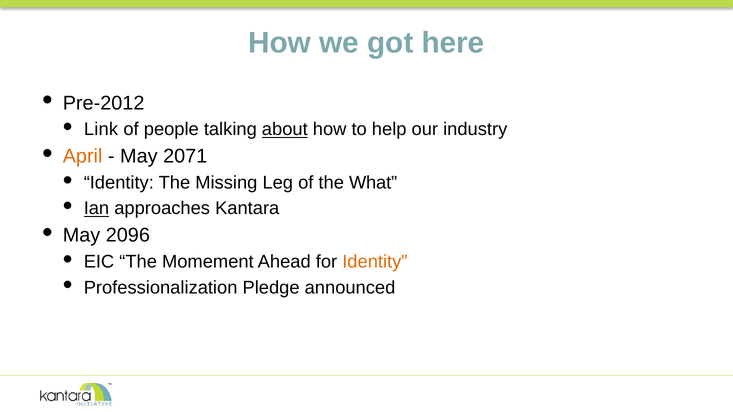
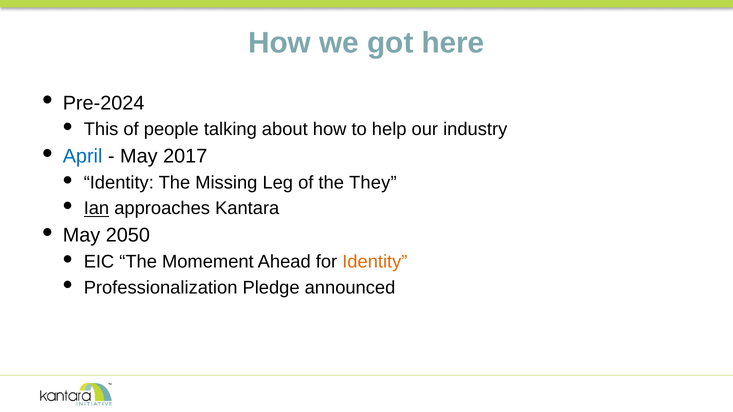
Pre-2012: Pre-2012 -> Pre-2024
Link: Link -> This
about underline: present -> none
April colour: orange -> blue
2071: 2071 -> 2017
What: What -> They
2096: 2096 -> 2050
